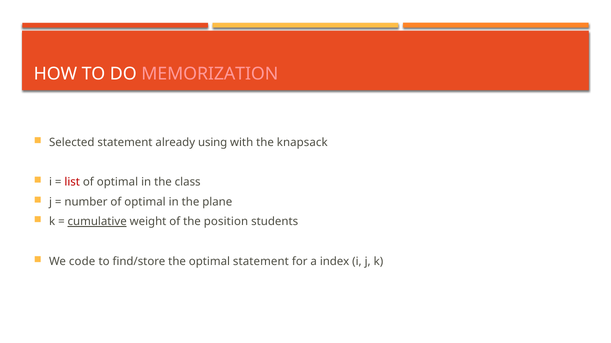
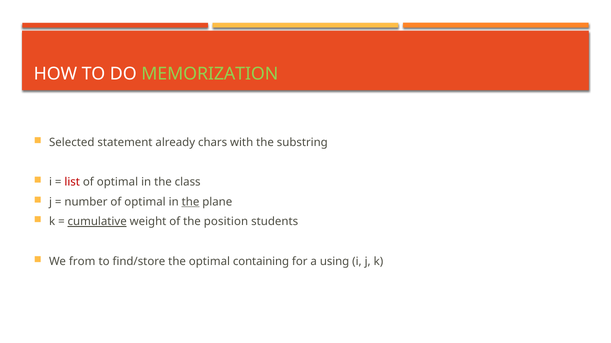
MEMORIZATION colour: pink -> light green
using: using -> chars
knapsack: knapsack -> substring
the at (191, 202) underline: none -> present
code: code -> from
optimal statement: statement -> containing
index: index -> using
